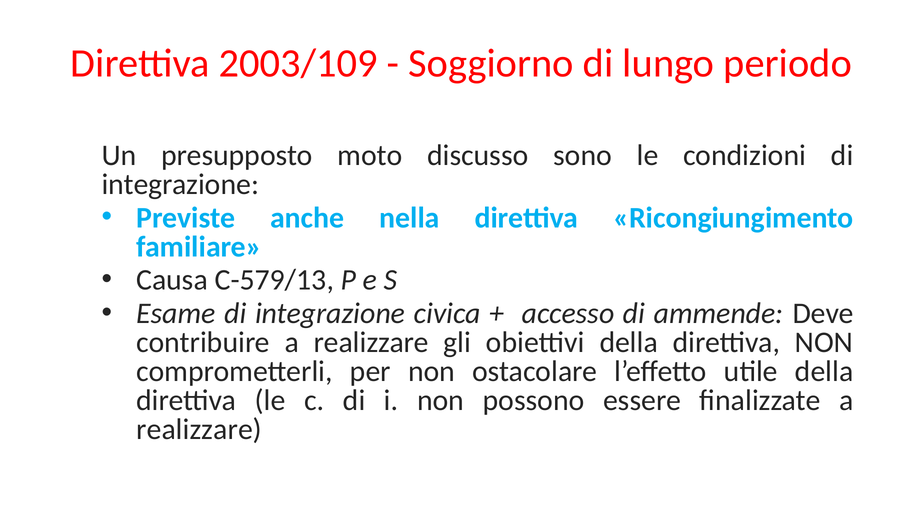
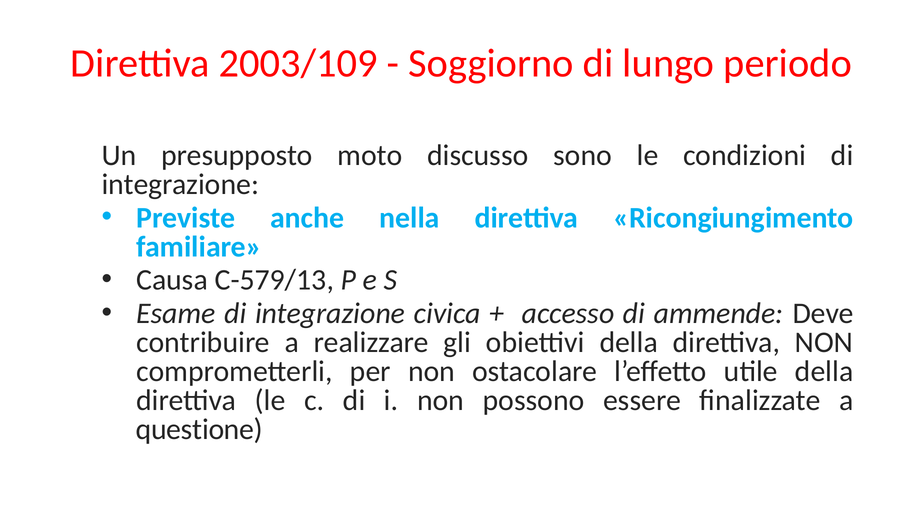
realizzare at (199, 429): realizzare -> questione
